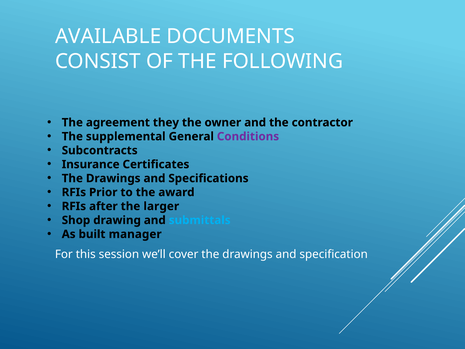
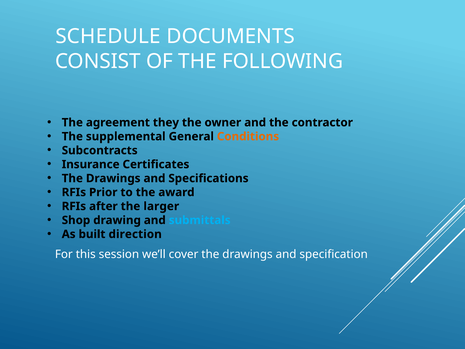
AVAILABLE: AVAILABLE -> SCHEDULE
Conditions colour: purple -> orange
manager: manager -> direction
